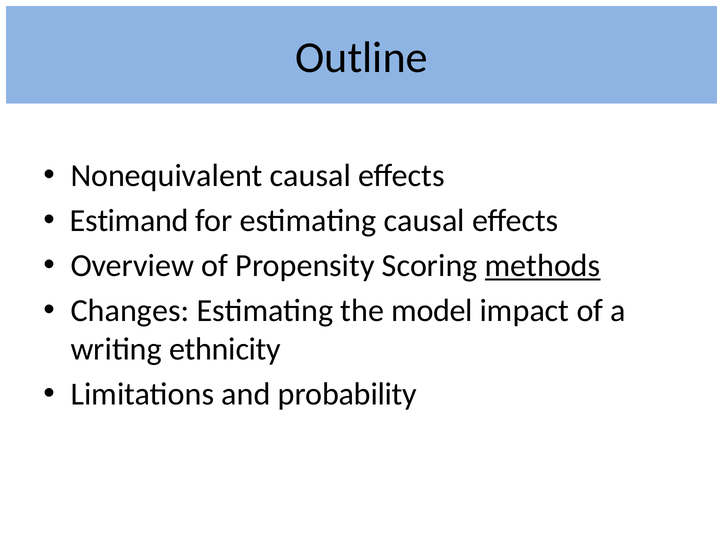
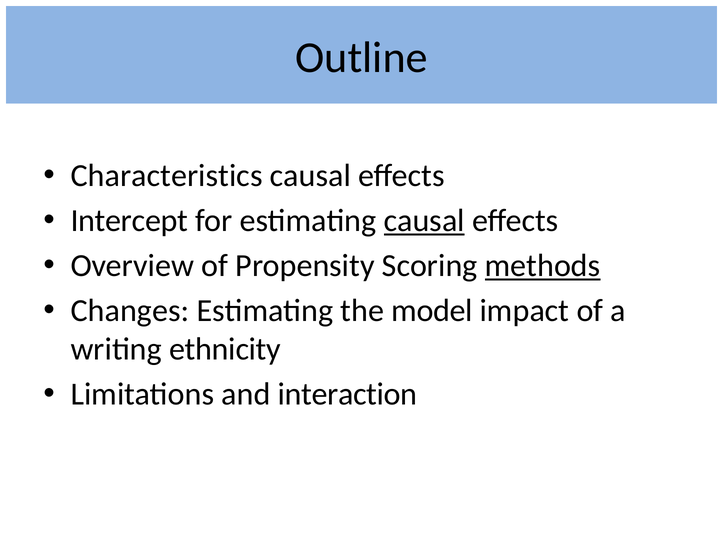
Nonequivalent: Nonequivalent -> Characteristics
Estimand: Estimand -> Intercept
causal at (424, 221) underline: none -> present
probability: probability -> interaction
